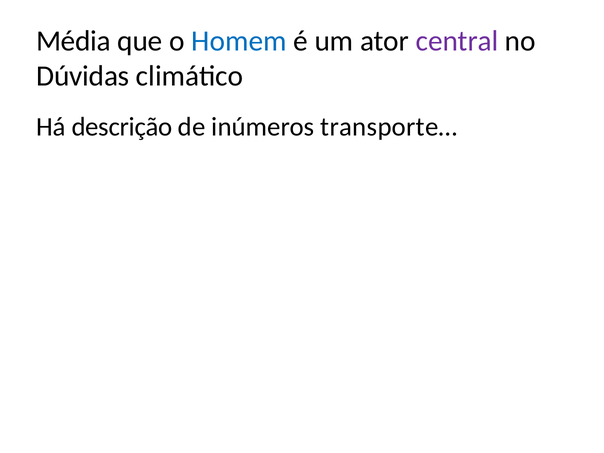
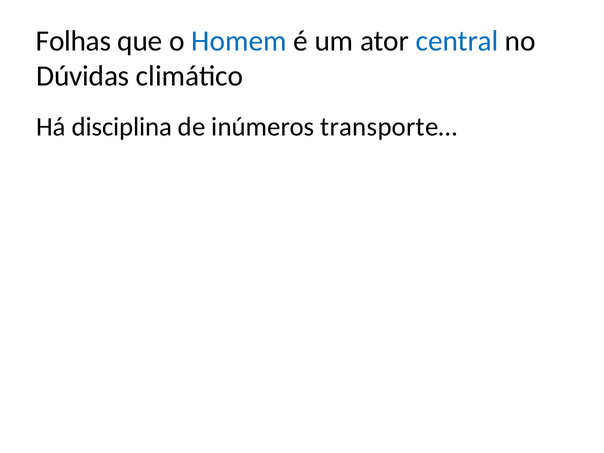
Média: Média -> Folhas
central colour: purple -> blue
descrição: descrição -> disciplina
